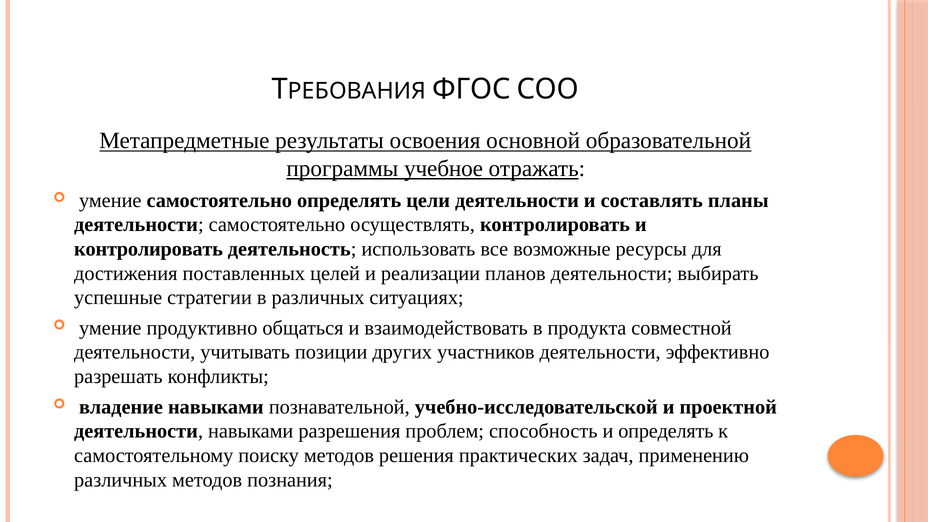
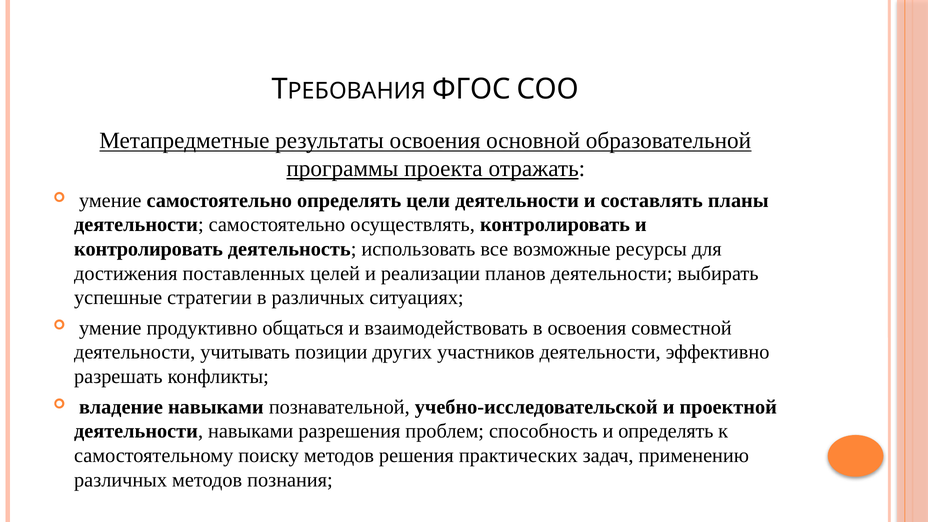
учебное: учебное -> проекта
в продукта: продукта -> освоения
